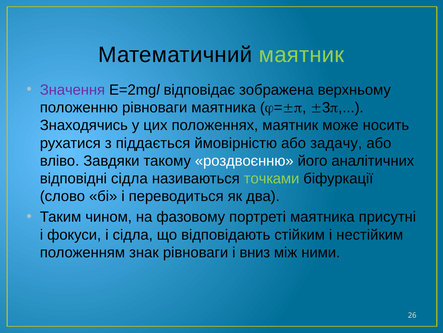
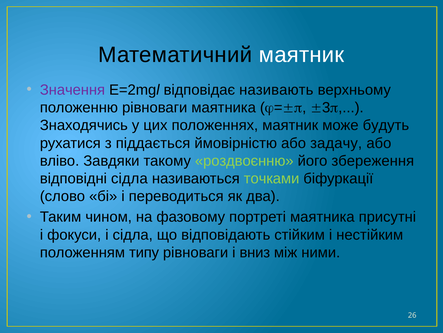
маятник at (302, 55) colour: light green -> white
зображена: зображена -> називають
носить: носить -> будуть
роздвоєнню colour: white -> light green
аналітичних: аналітичних -> збереження
знак: знак -> типу
